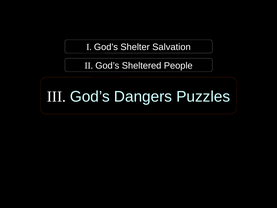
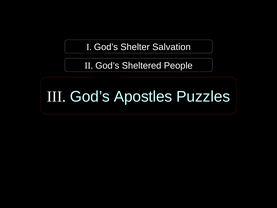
Dangers: Dangers -> Apostles
